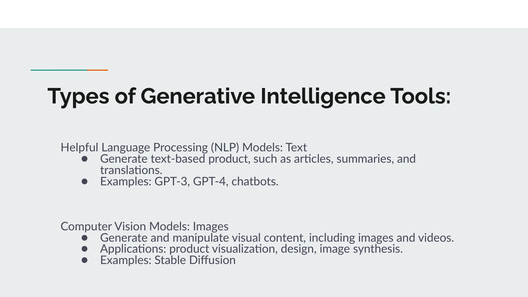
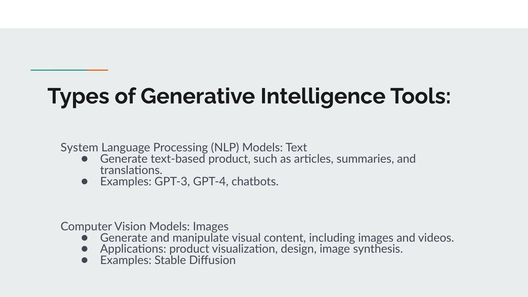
Helpful: Helpful -> System
